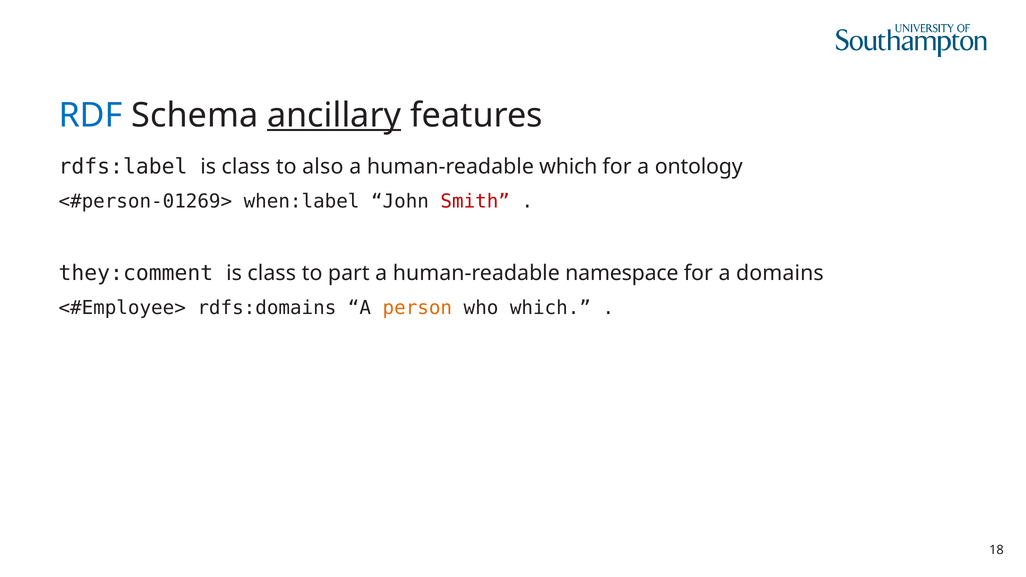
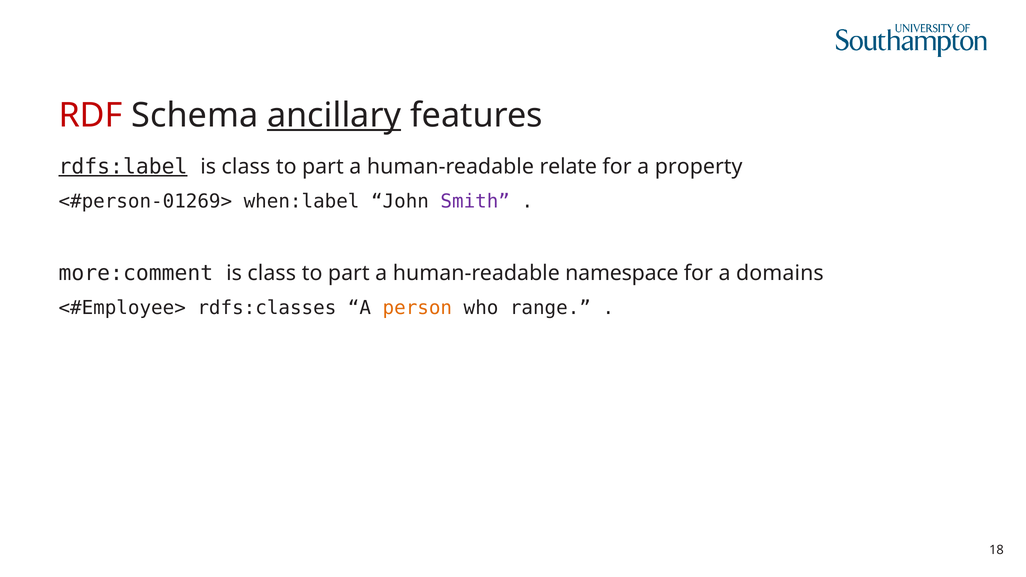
RDF colour: blue -> red
rdfs:label underline: none -> present
also at (323, 167): also -> part
human-readable which: which -> relate
ontology: ontology -> property
Smith colour: red -> purple
they:comment: they:comment -> more:comment
rdfs:domains: rdfs:domains -> rdfs:classes
who which: which -> range
